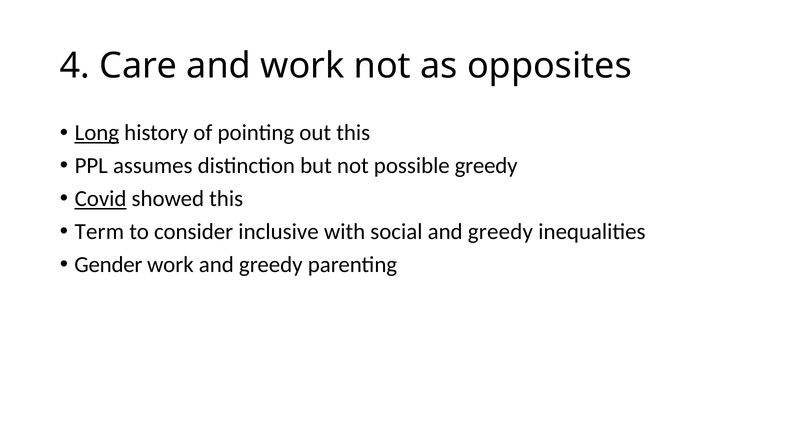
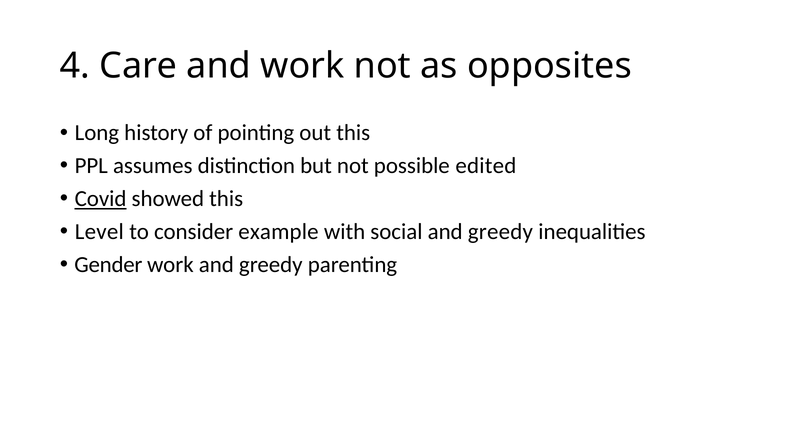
Long underline: present -> none
possible greedy: greedy -> edited
Term: Term -> Level
inclusive: inclusive -> example
